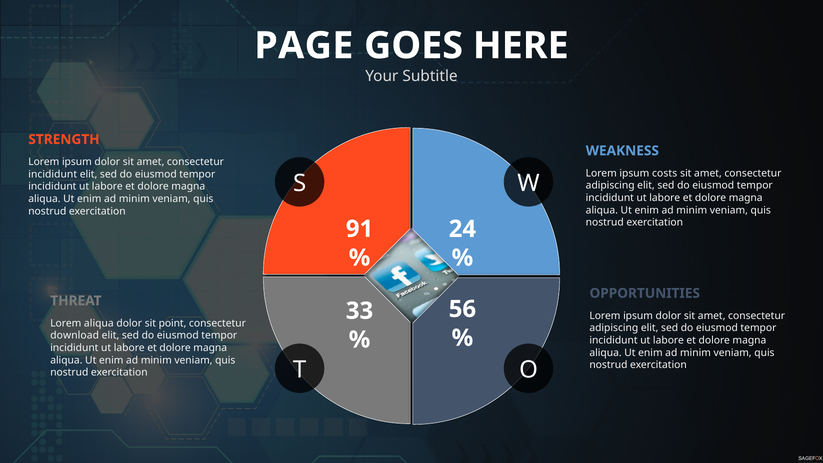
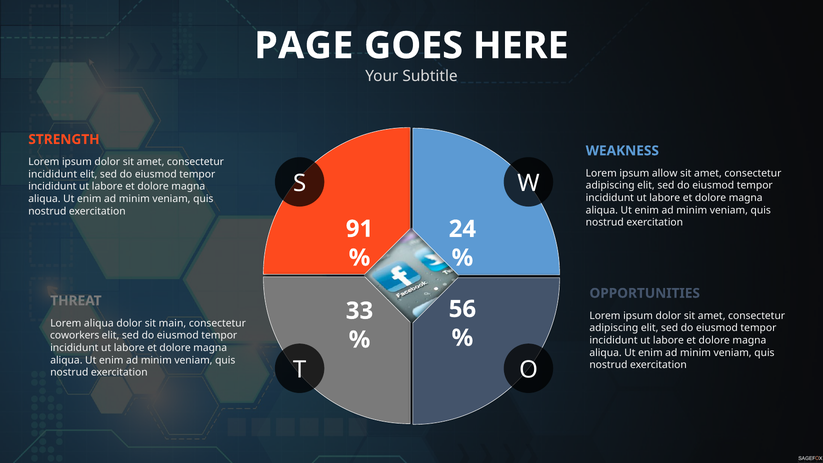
costs: costs -> allow
point: point -> main
download: download -> coworkers
